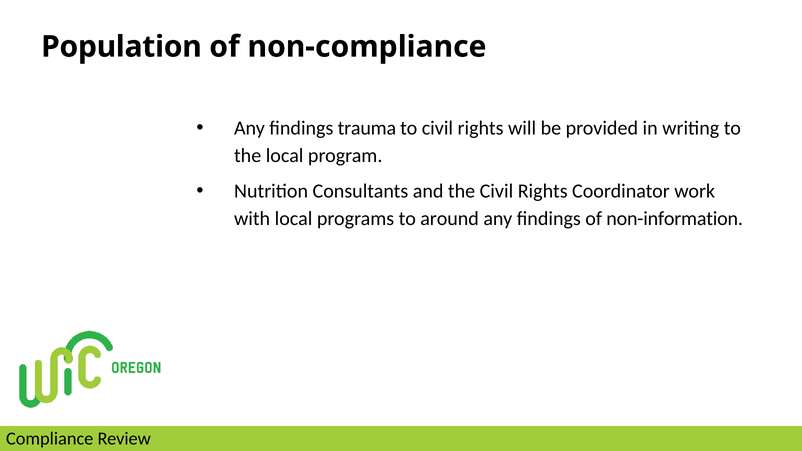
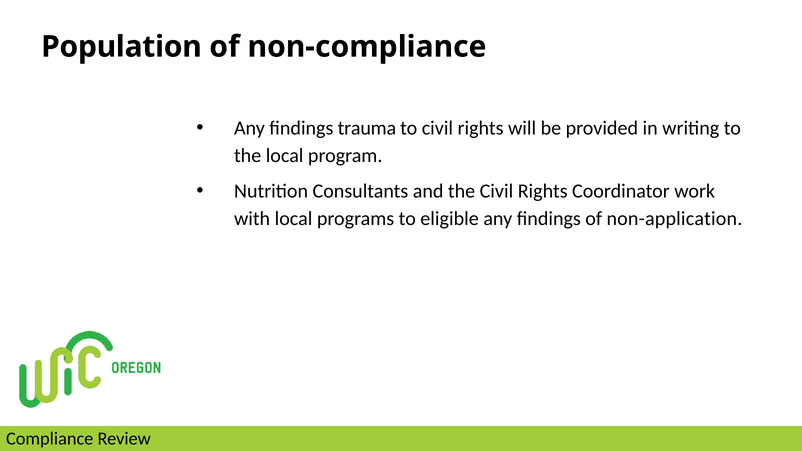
around: around -> eligible
non-information: non-information -> non-application
